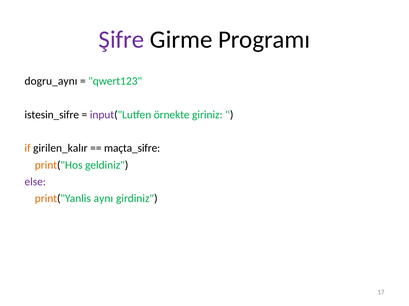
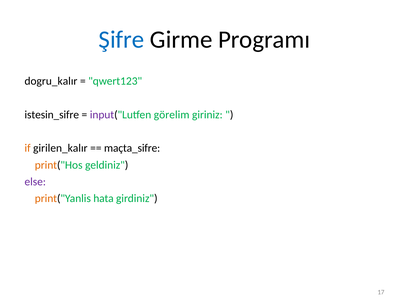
Şifre colour: purple -> blue
dogru_aynı: dogru_aynı -> dogru_kalır
örnekte: örnekte -> görelim
aynı: aynı -> hata
